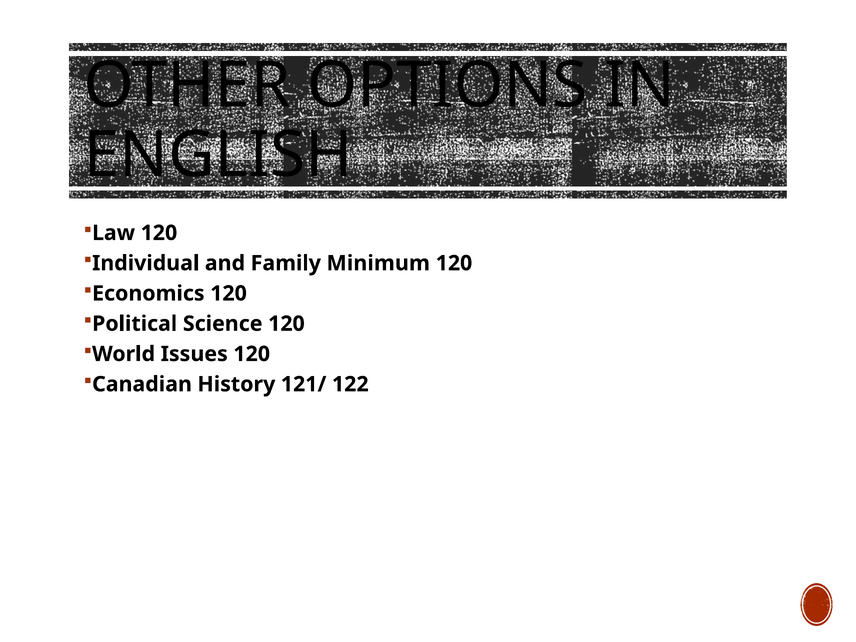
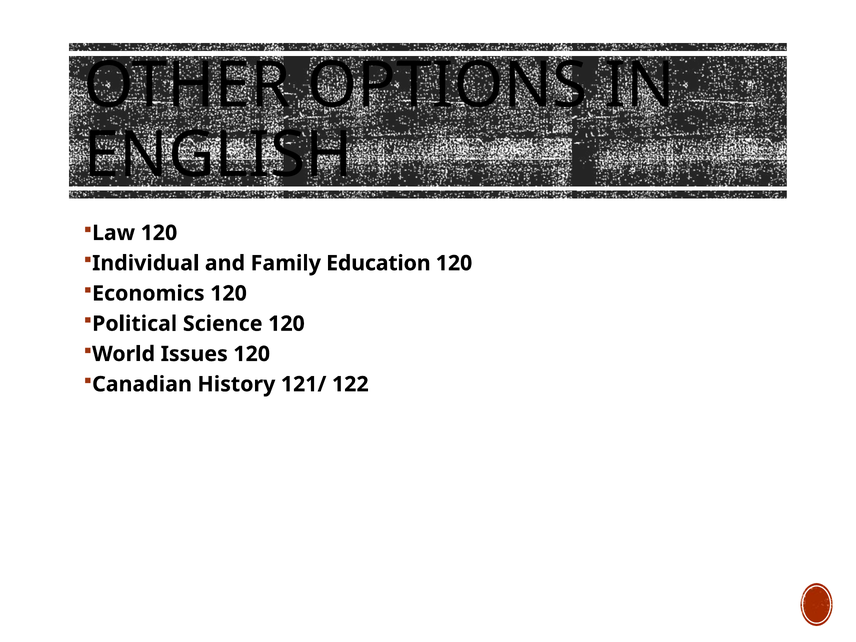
Minimum: Minimum -> Education
